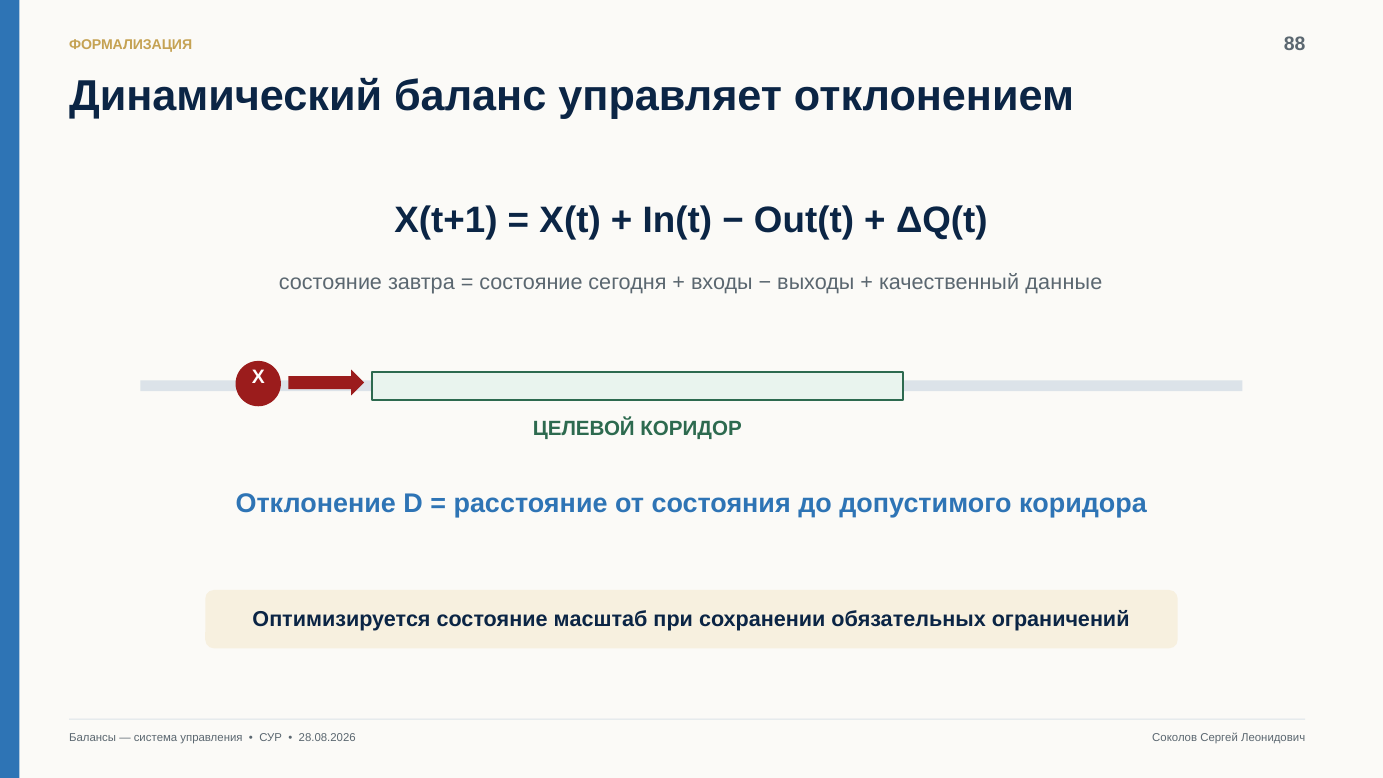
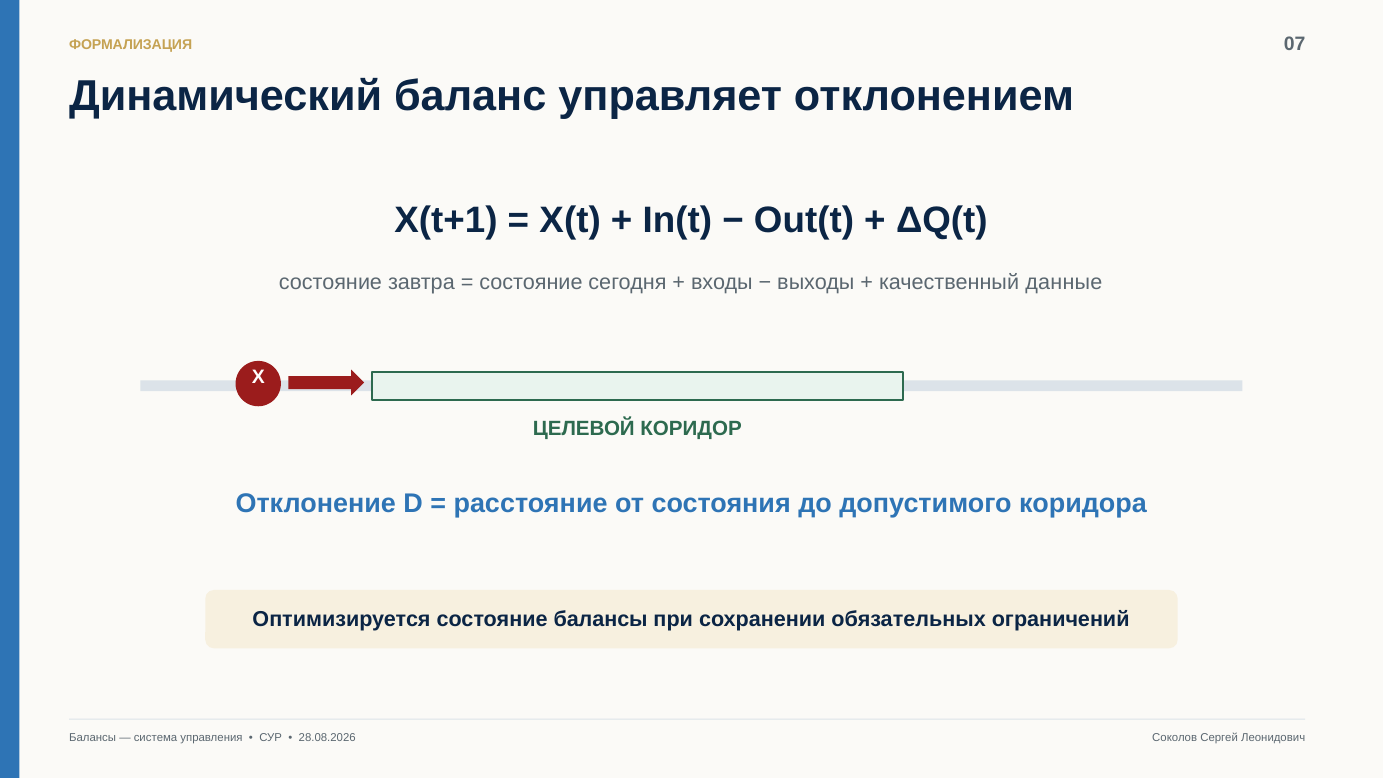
88: 88 -> 07
состояние масштаб: масштаб -> балансы
